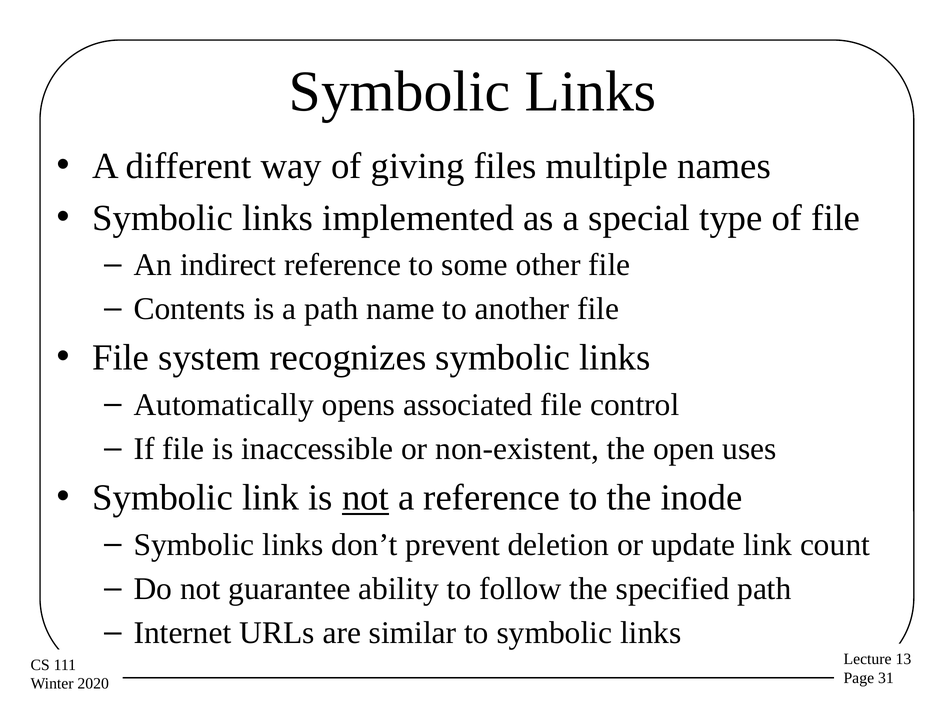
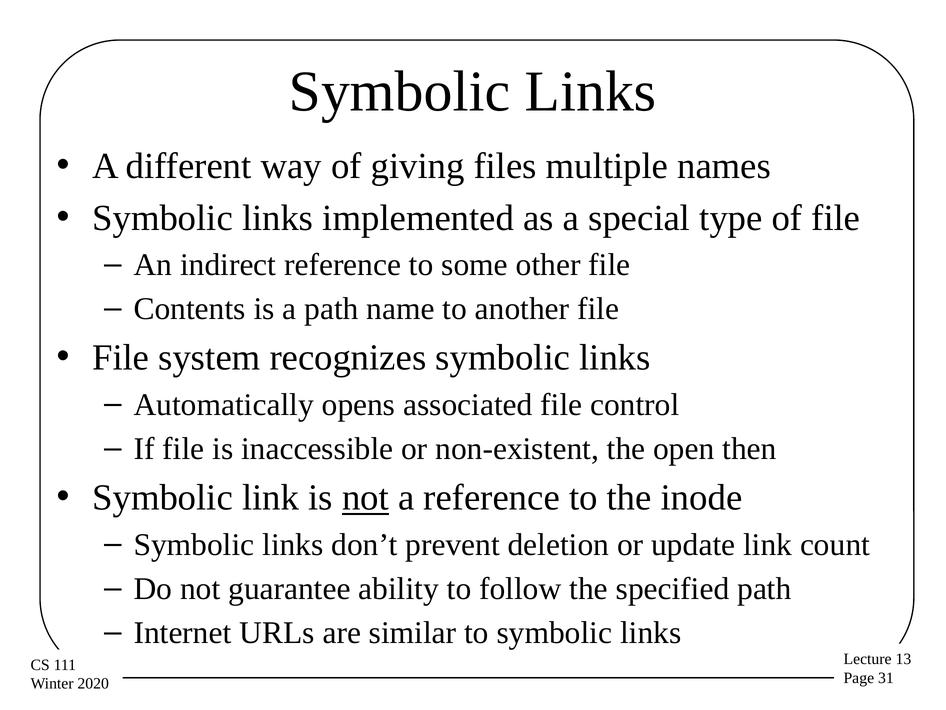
uses: uses -> then
